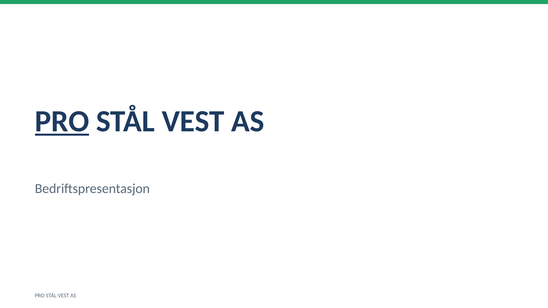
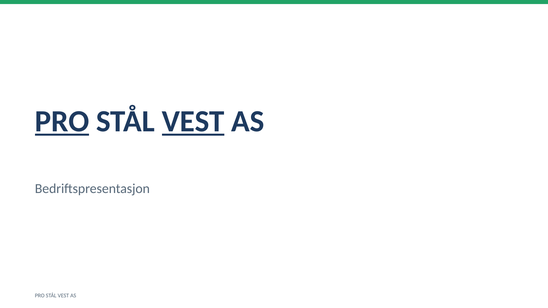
VEST at (193, 122) underline: none -> present
